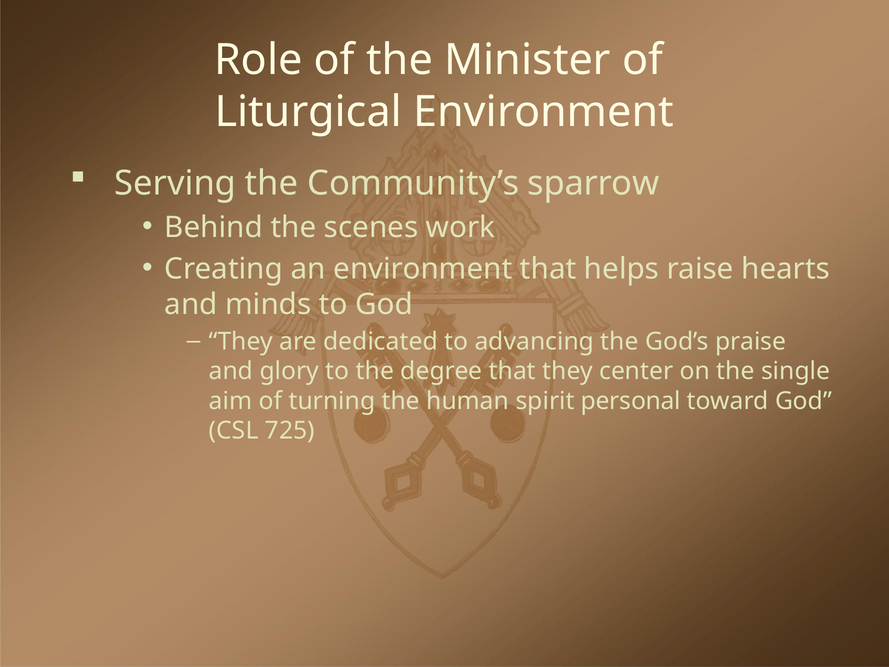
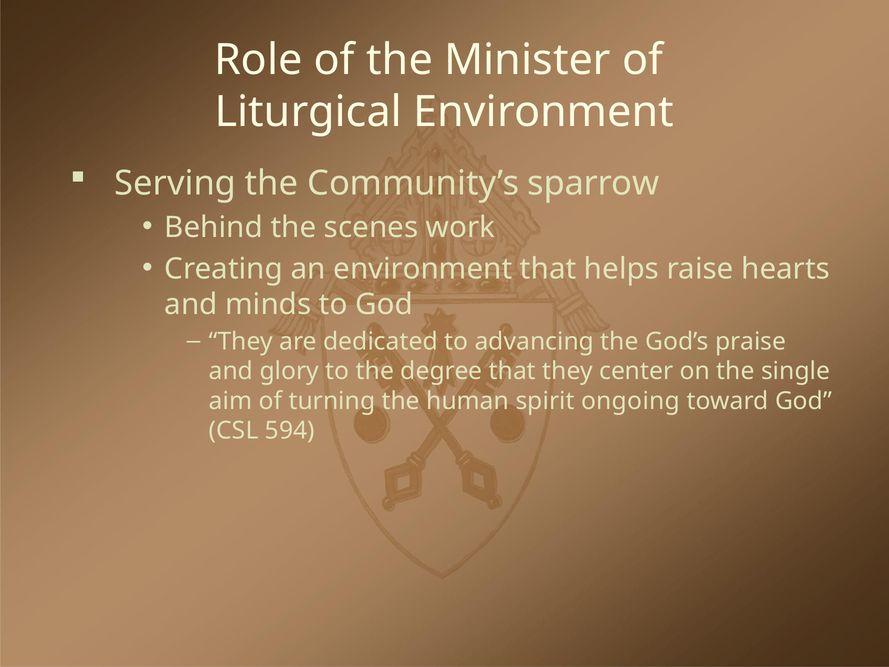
personal: personal -> ongoing
725: 725 -> 594
